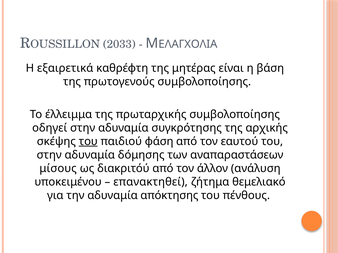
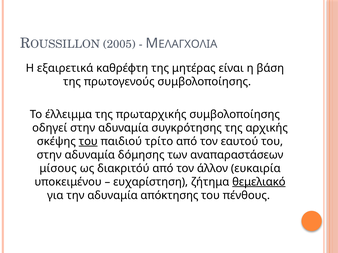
2033: 2033 -> 2005
φάση: φάση -> τρίτο
ανάλυση: ανάλυση -> ευκαιρία
επανακτηθεί: επανακτηθεί -> ευχαρίστηση
θεμελιακό underline: none -> present
